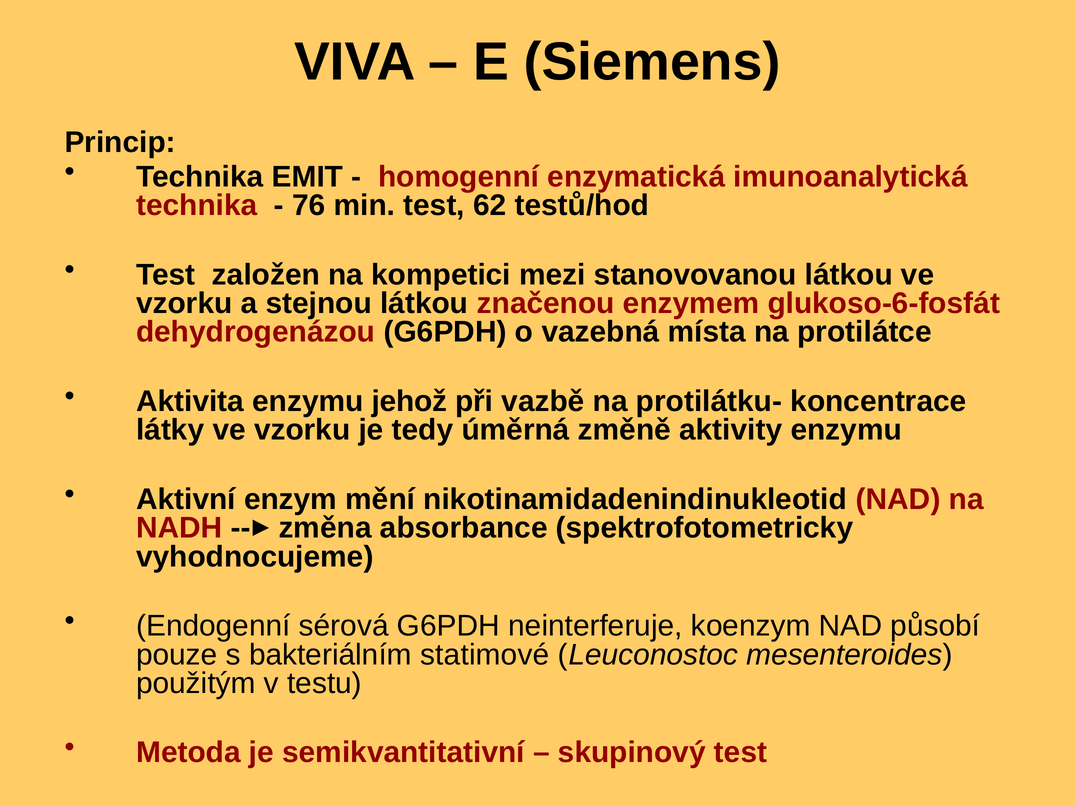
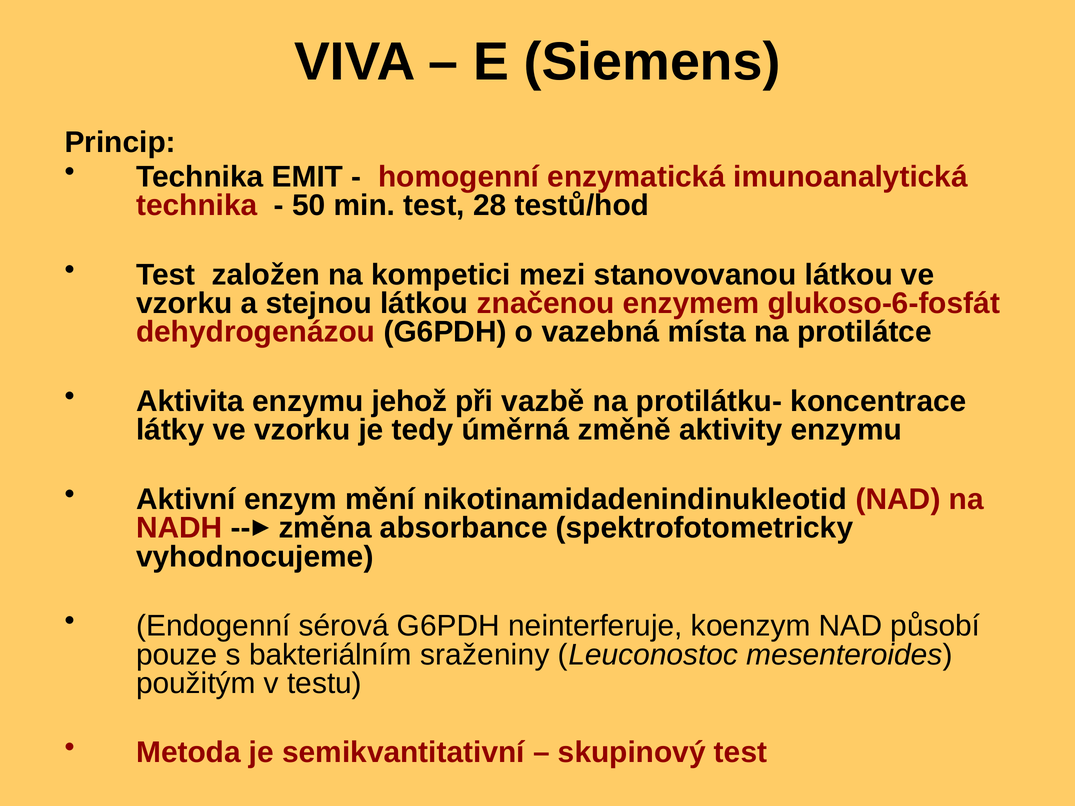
76: 76 -> 50
62: 62 -> 28
statimové: statimové -> sraženiny
